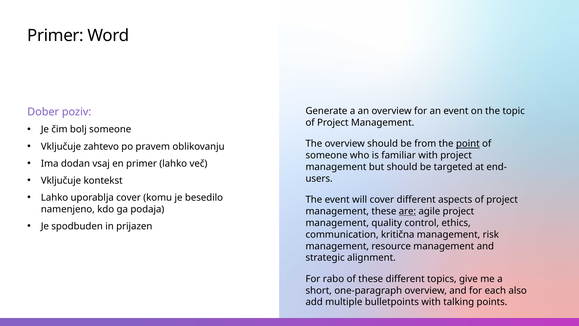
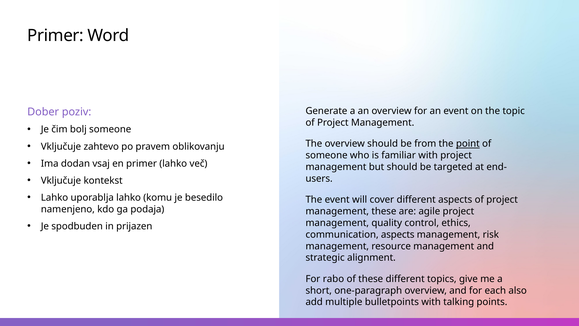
uporablja cover: cover -> lahko
are underline: present -> none
communication kritična: kritična -> aspects
